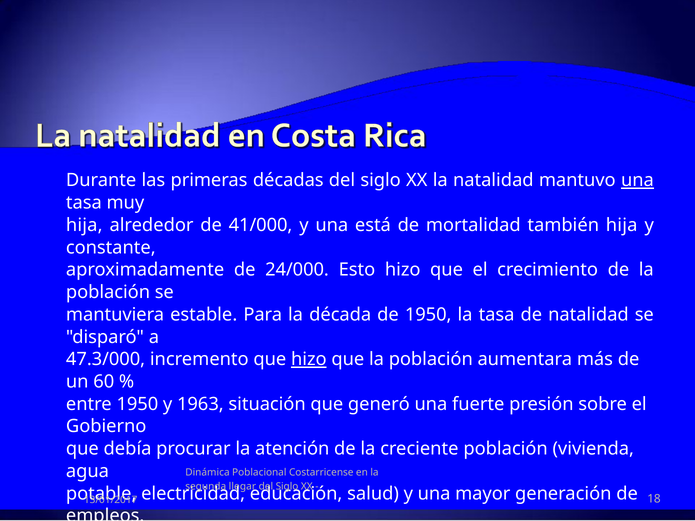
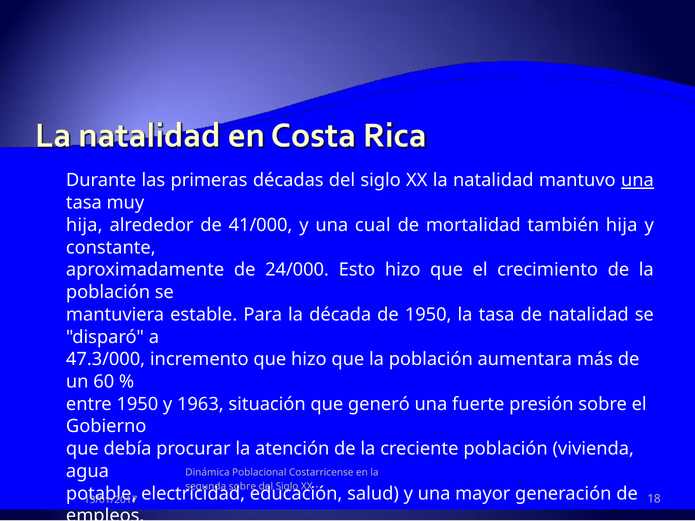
está: está -> cual
hizo at (309, 360) underline: present -> none
llegar at (242, 487): llegar -> sobre
